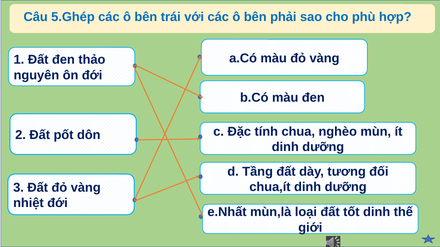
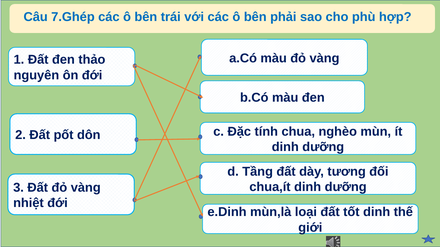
5.Ghép: 5.Ghép -> 7.Ghép
e.Nhất: e.Nhất -> e.Dinh
